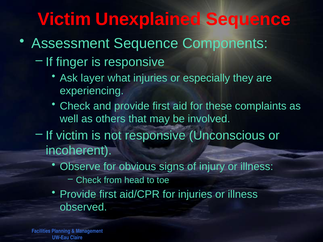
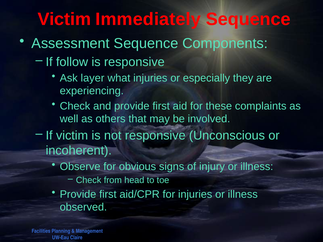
Unexplained: Unexplained -> Immediately
finger: finger -> follow
